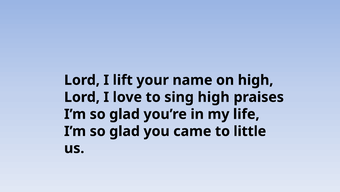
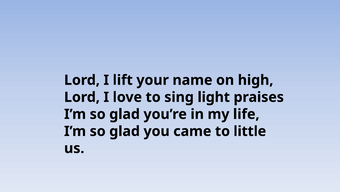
sing high: high -> light
